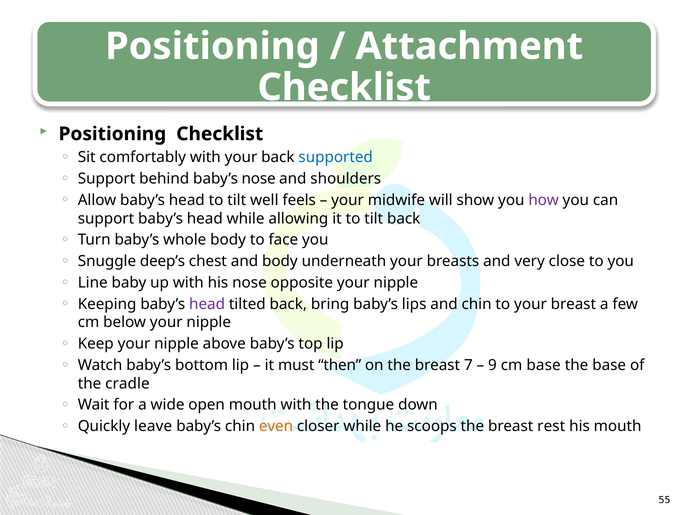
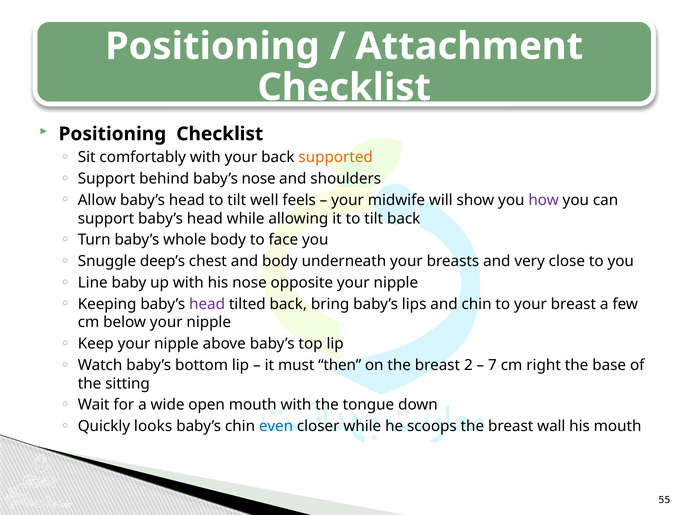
supported colour: blue -> orange
7: 7 -> 2
9: 9 -> 7
cm base: base -> right
cradle: cradle -> sitting
leave: leave -> looks
even colour: orange -> blue
rest: rest -> wall
